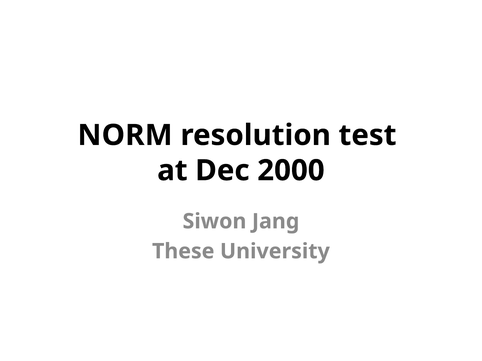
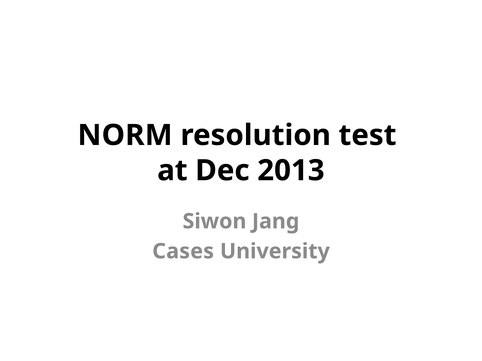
2000: 2000 -> 2013
These: These -> Cases
